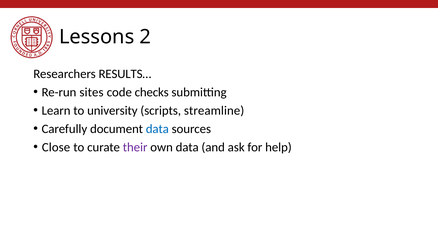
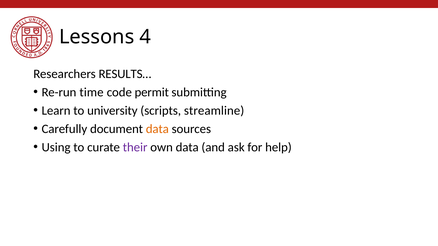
2: 2 -> 4
sites: sites -> time
checks: checks -> permit
data at (157, 129) colour: blue -> orange
Close: Close -> Using
